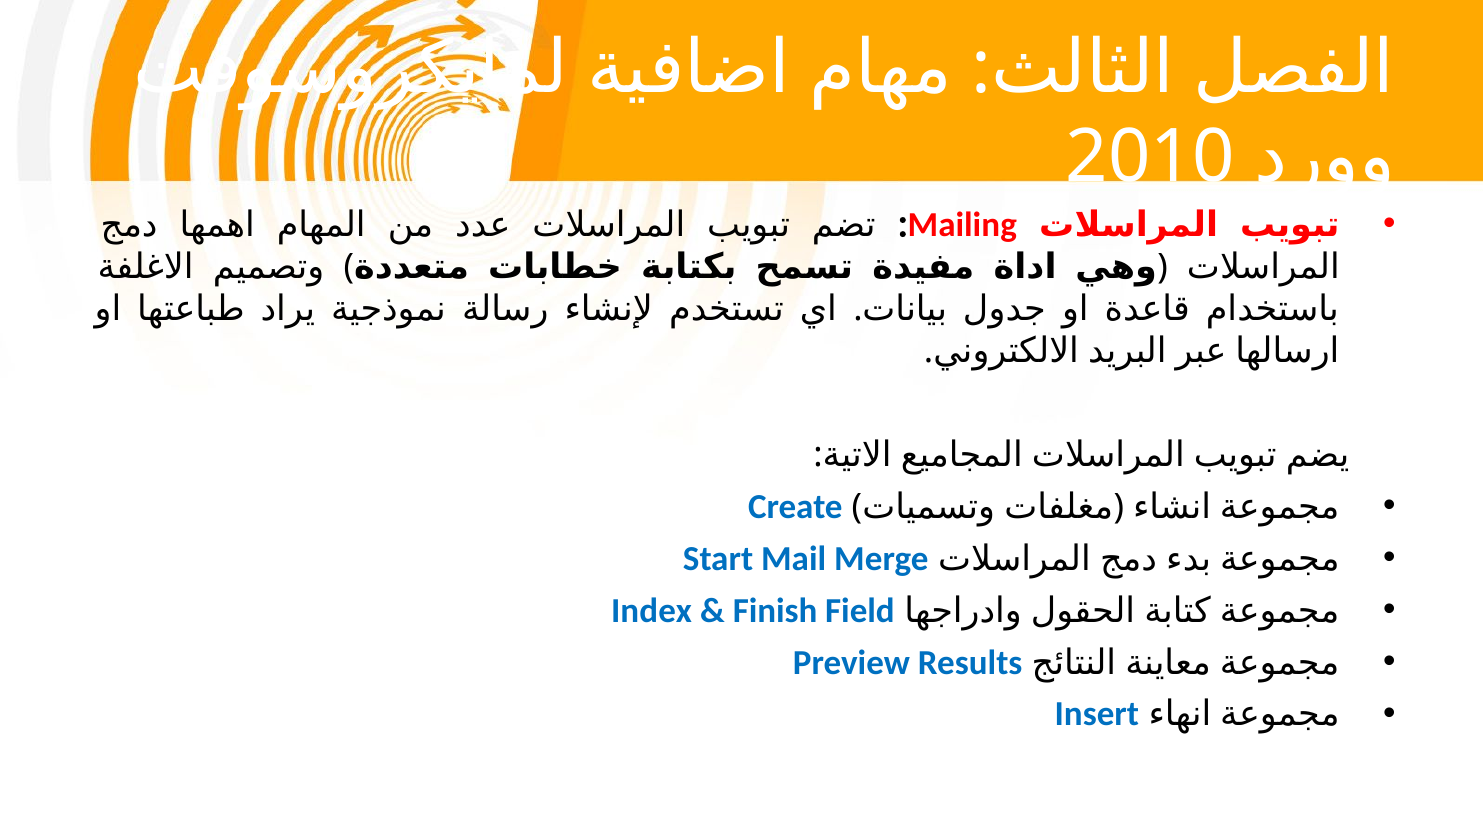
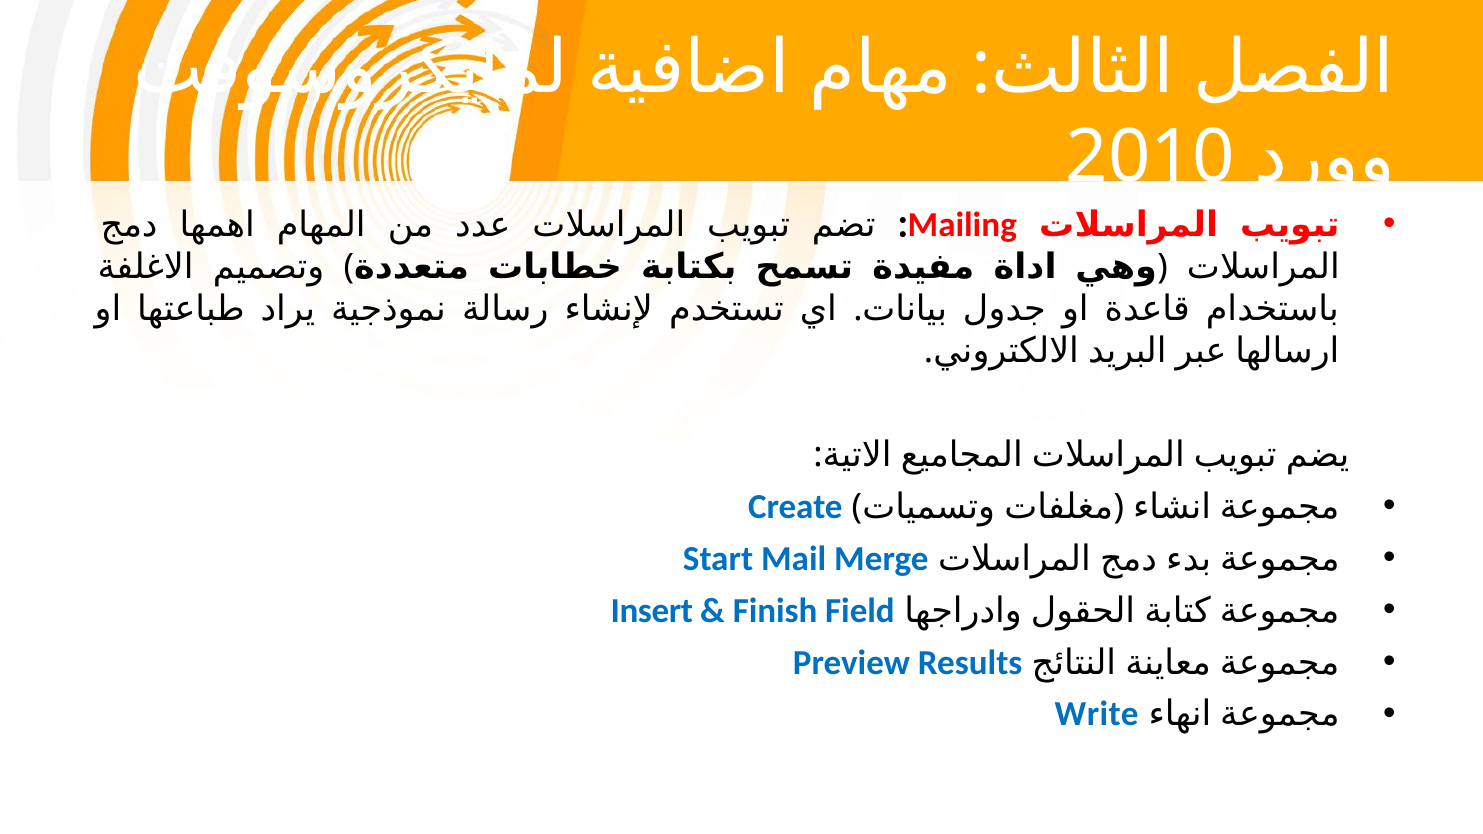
Index: Index -> Insert
Insert: Insert -> Write
